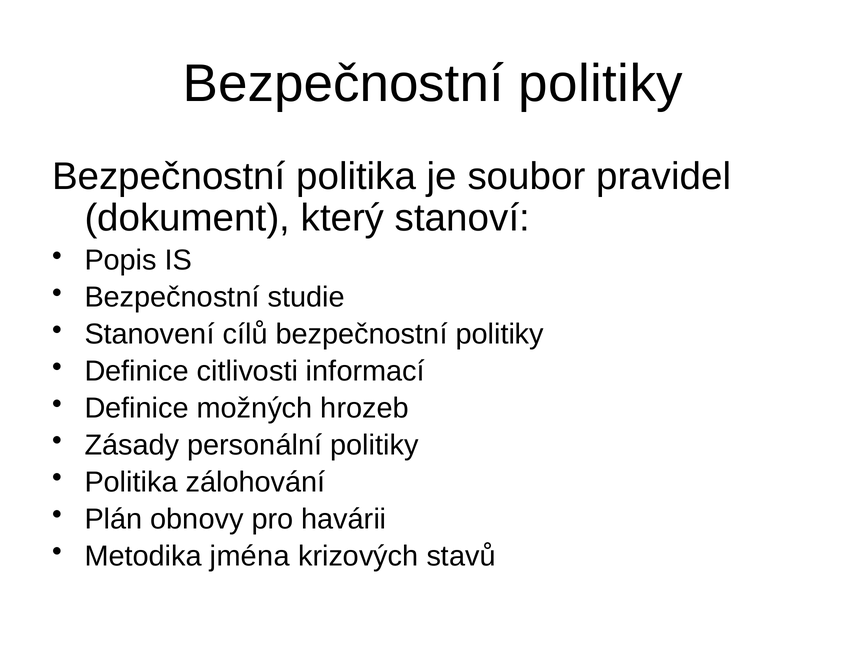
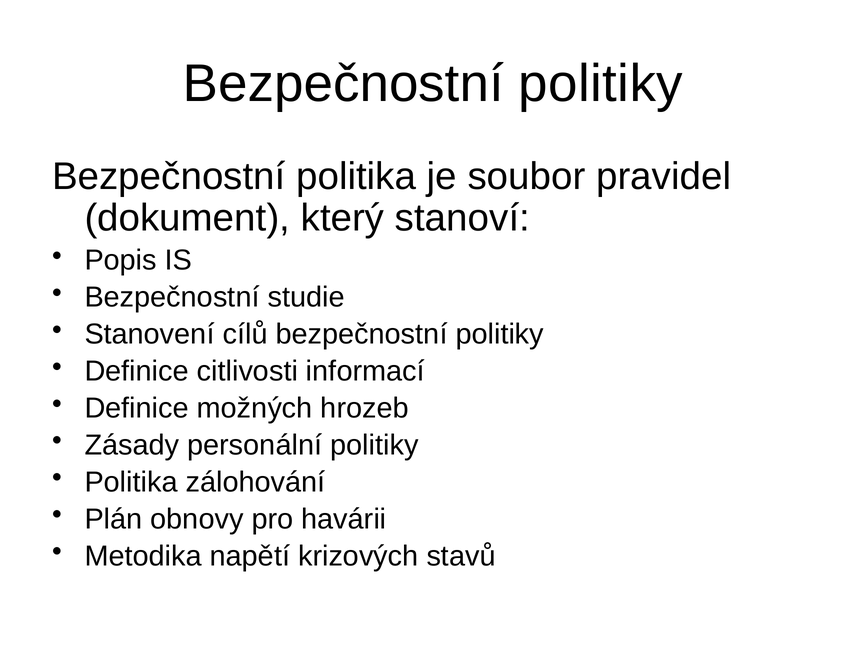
jména: jména -> napětí
